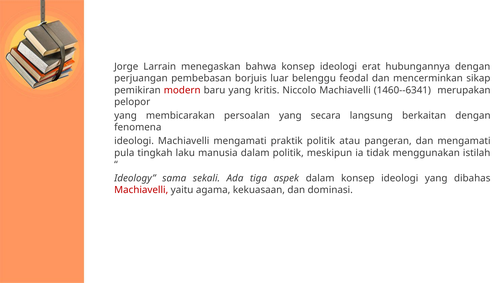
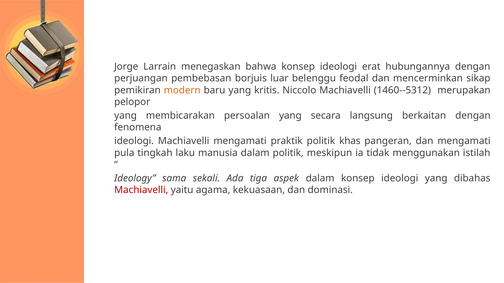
modern colour: red -> orange
1460--6341: 1460--6341 -> 1460--5312
atau: atau -> khas
